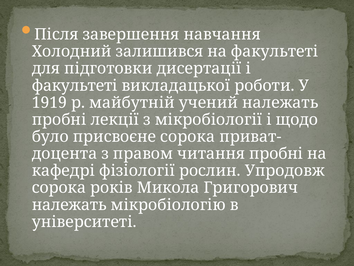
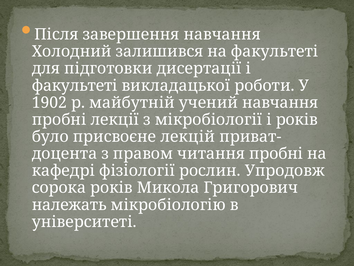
1919: 1919 -> 1902
учений належать: належать -> навчання
і щодо: щодо -> років
присвоєне сорока: сорока -> лекцій
